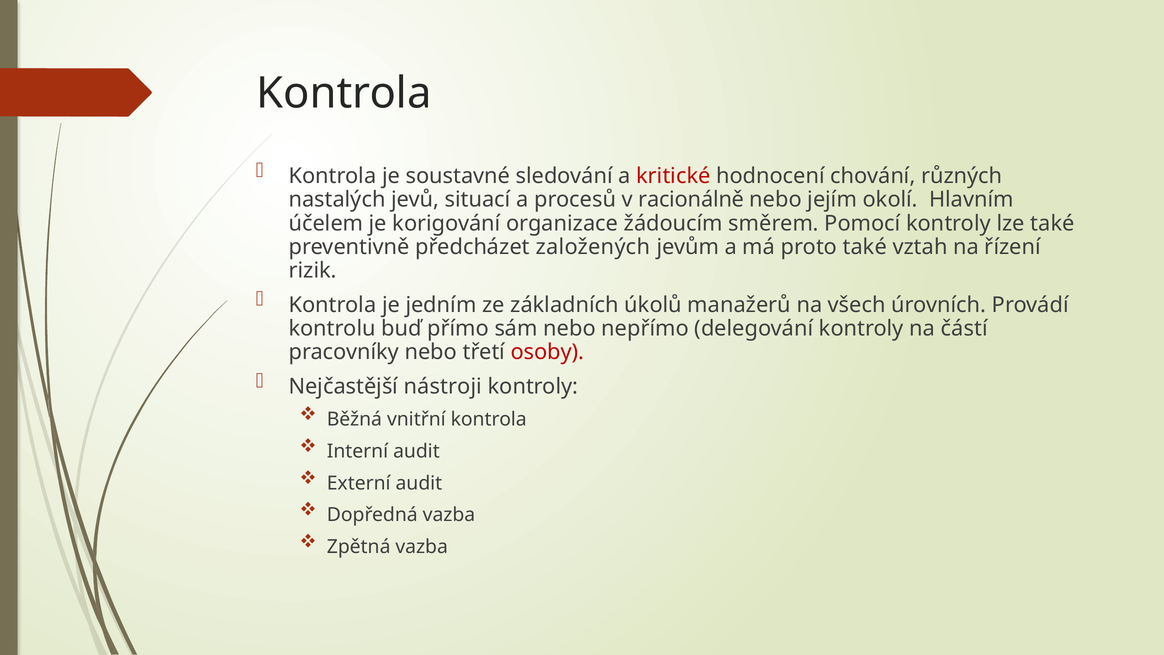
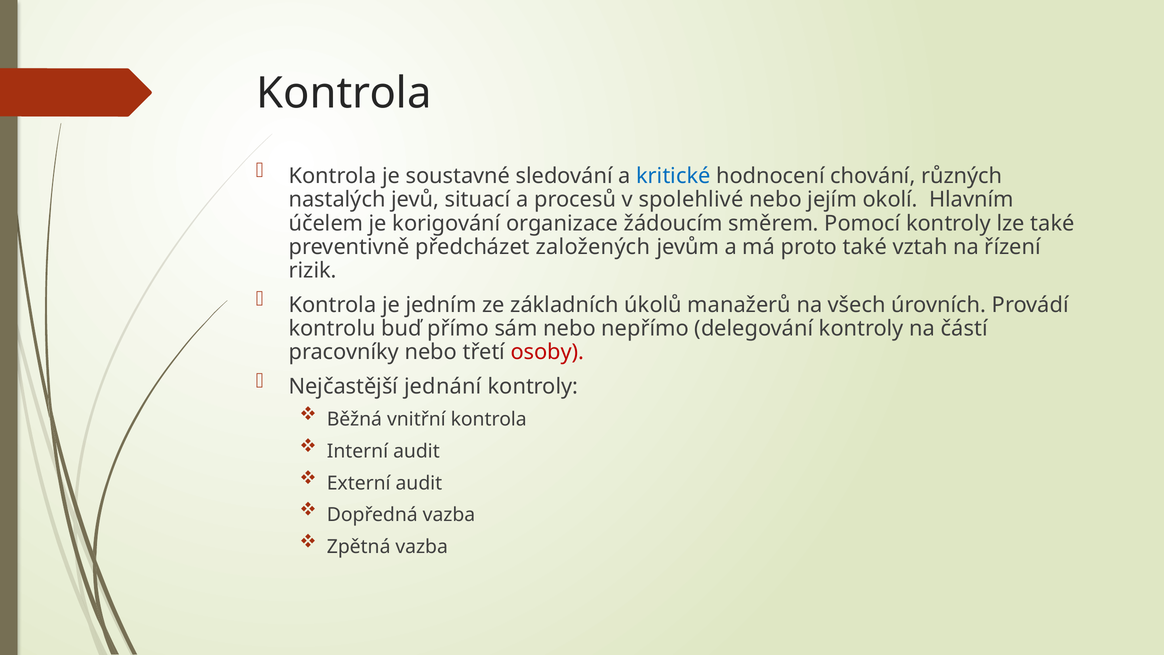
kritické colour: red -> blue
racionálně: racionálně -> spolehlivé
nástroji: nástroji -> jednání
